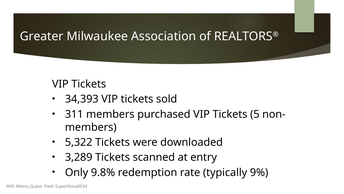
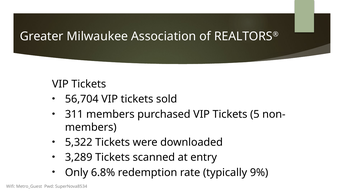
34,393: 34,393 -> 56,704
9.8%: 9.8% -> 6.8%
